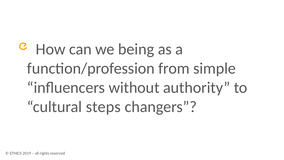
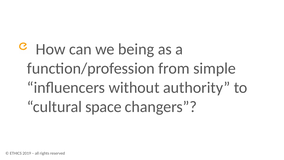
steps: steps -> space
